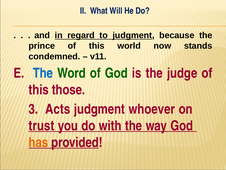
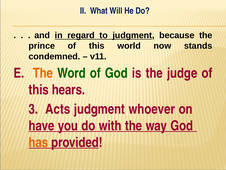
The at (43, 73) colour: blue -> orange
those: those -> hears
trust: trust -> have
